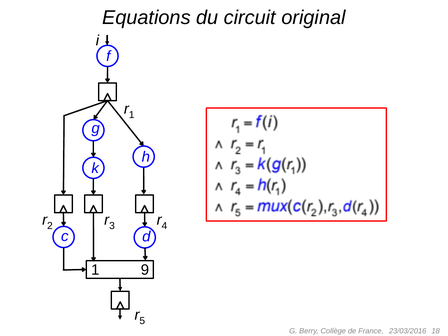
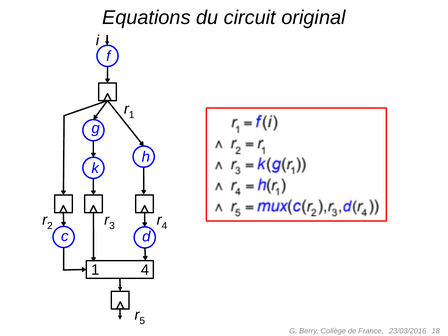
1 9: 9 -> 4
